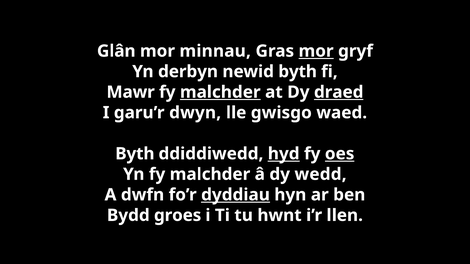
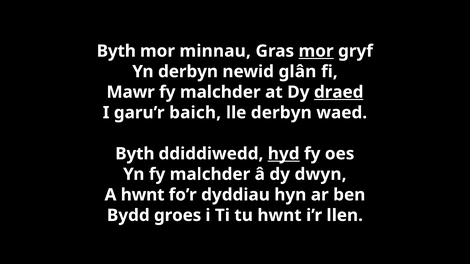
Glân at (116, 51): Glân -> Byth
newid byth: byth -> glân
malchder at (220, 92) underline: present -> none
dwyn: dwyn -> baich
lle gwisgo: gwisgo -> derbyn
oes underline: present -> none
wedd: wedd -> dwyn
A dwfn: dwfn -> hwnt
dyddiau underline: present -> none
